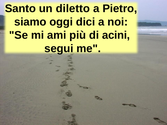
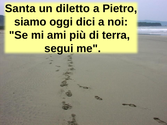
Santo: Santo -> Santa
acini: acini -> terra
